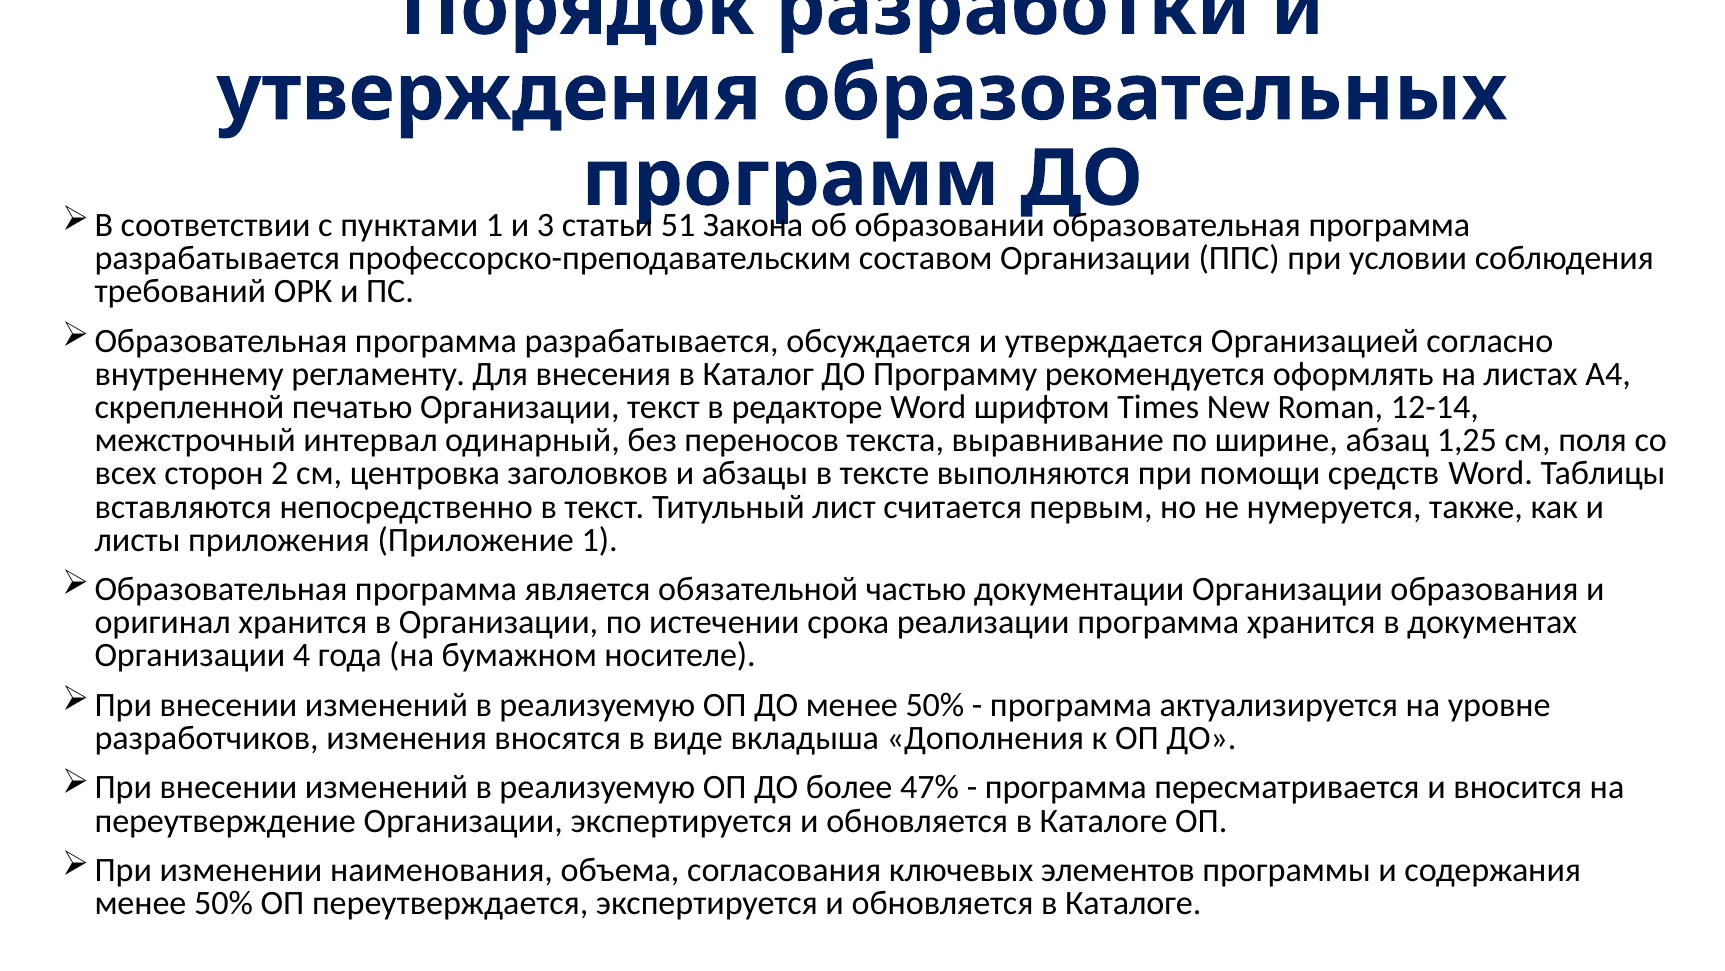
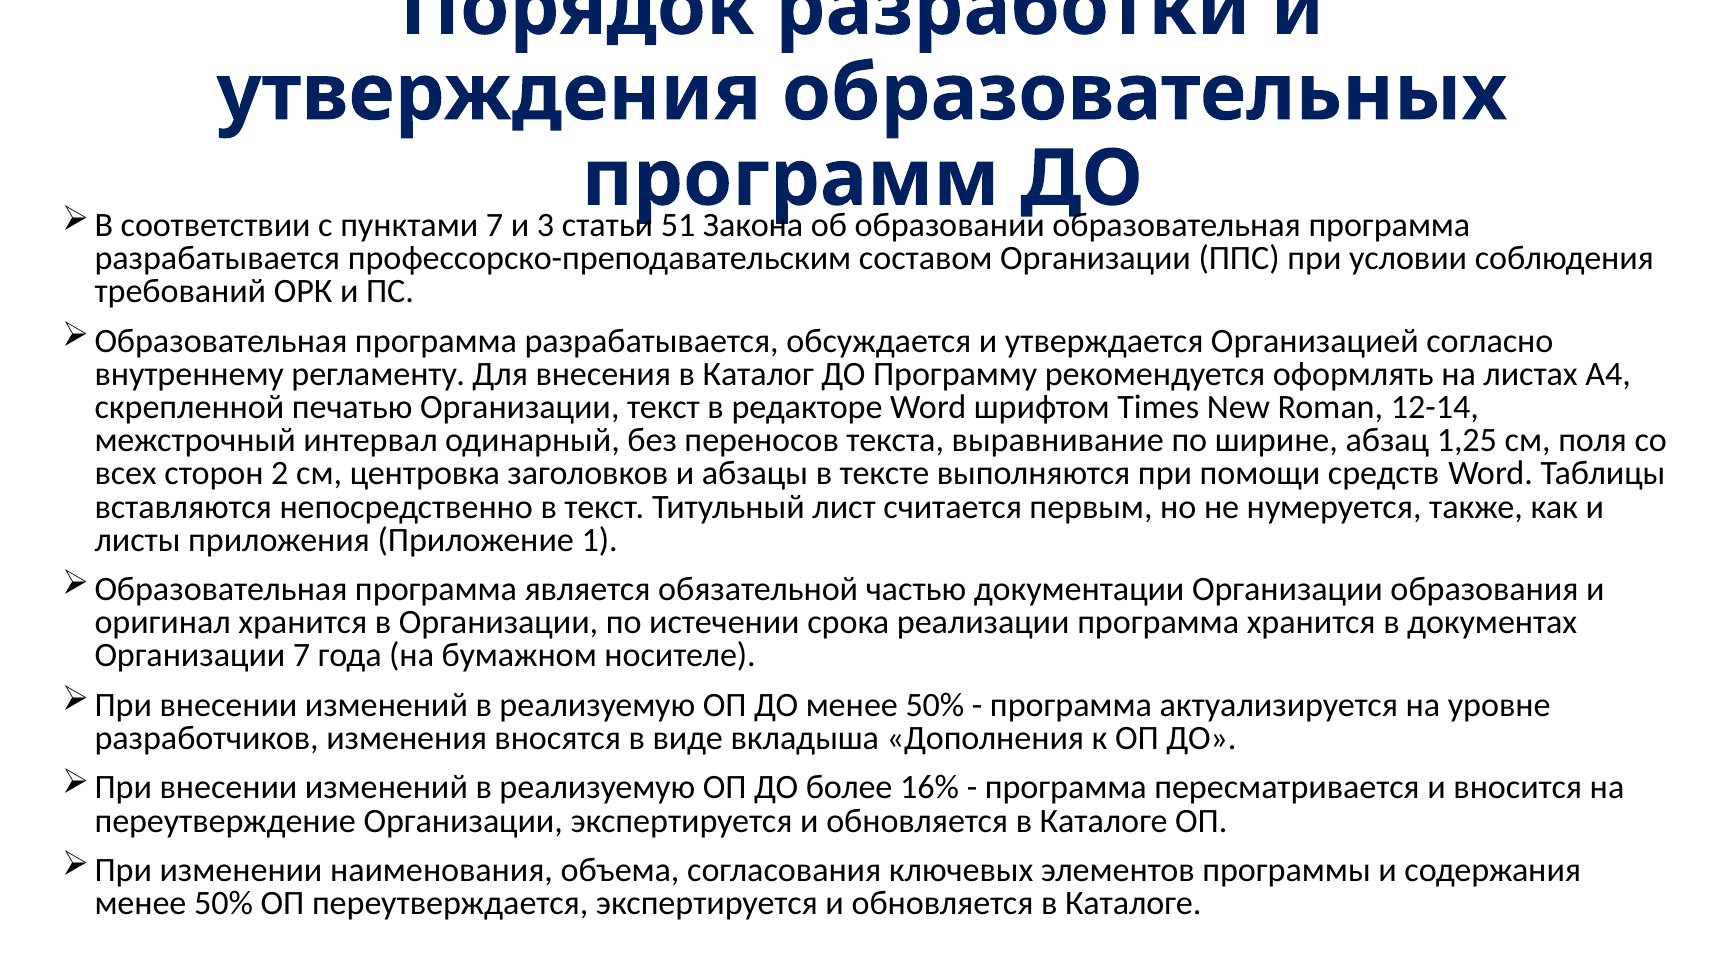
пунктами 1: 1 -> 7
Организации 4: 4 -> 7
47%: 47% -> 16%
